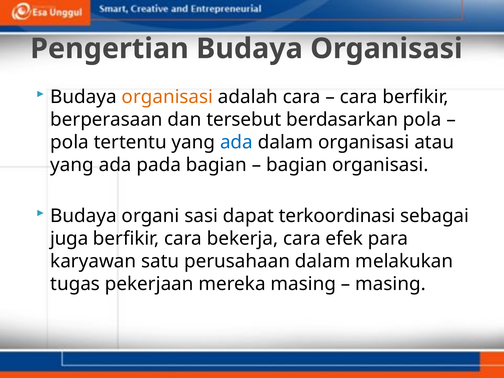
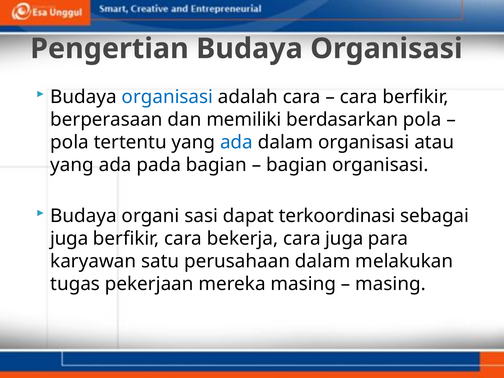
organisasi at (167, 97) colour: orange -> blue
tersebut: tersebut -> memiliki
cara efek: efek -> juga
